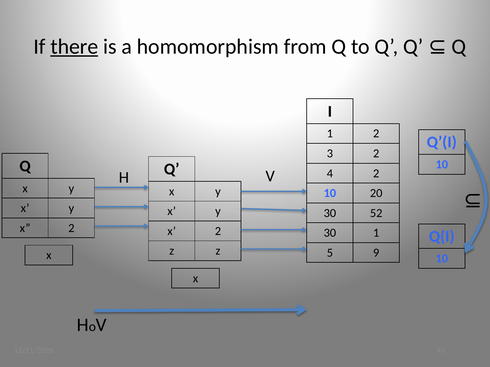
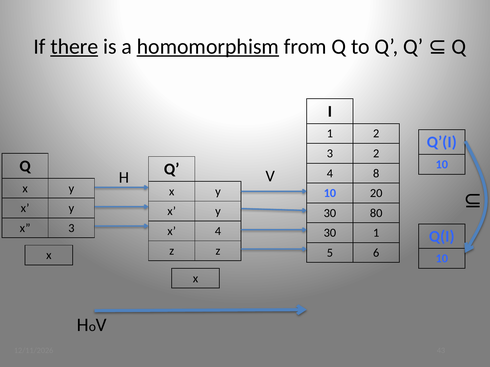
homomorphism underline: none -> present
4 2: 2 -> 8
52: 52 -> 80
2 at (71, 228): 2 -> 3
2 at (218, 231): 2 -> 4
9: 9 -> 6
